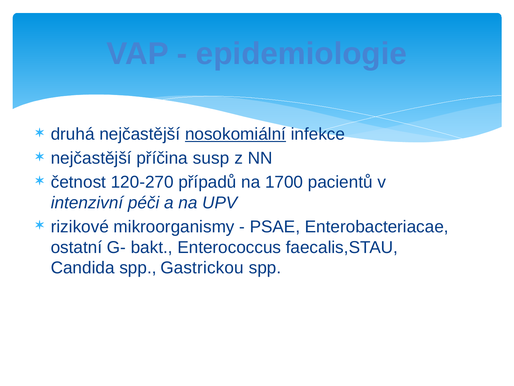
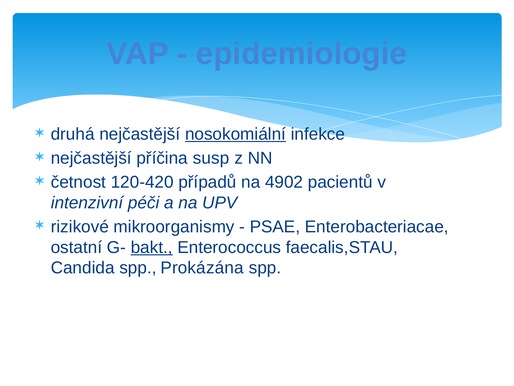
120-270: 120-270 -> 120-420
1700: 1700 -> 4902
bakt underline: none -> present
Gastrickou: Gastrickou -> Prokázána
